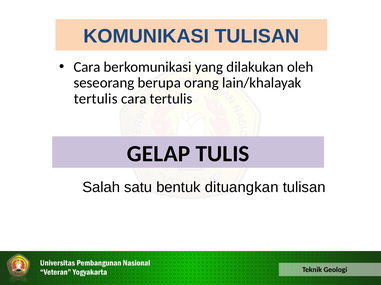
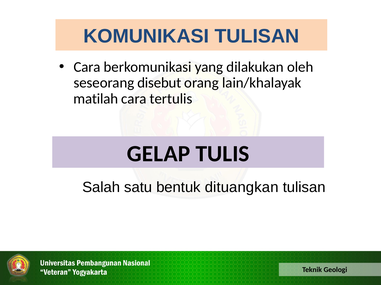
berupa: berupa -> disebut
tertulis at (96, 99): tertulis -> matilah
